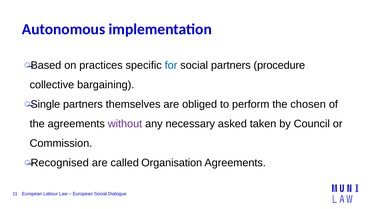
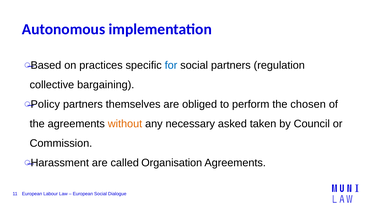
procedure: procedure -> regulation
Single: Single -> Policy
without colour: purple -> orange
Recognised: Recognised -> Harassment
